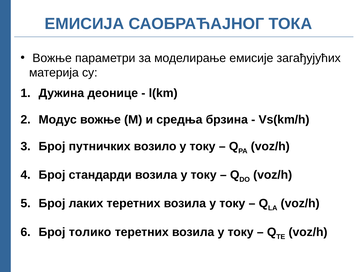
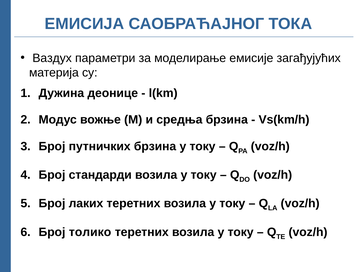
Вожње at (52, 58): Вожње -> Ваздух
путничких возило: возило -> брзина
